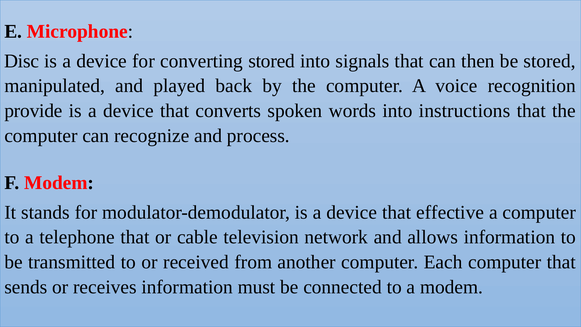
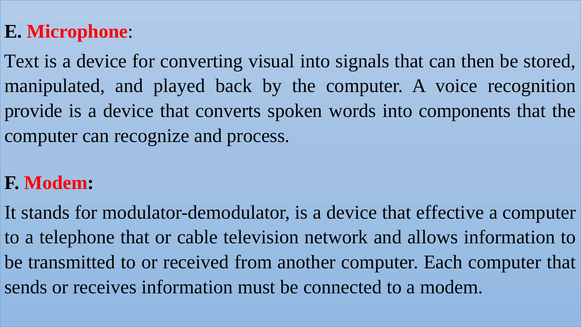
Disc: Disc -> Text
converting stored: stored -> visual
instructions: instructions -> components
